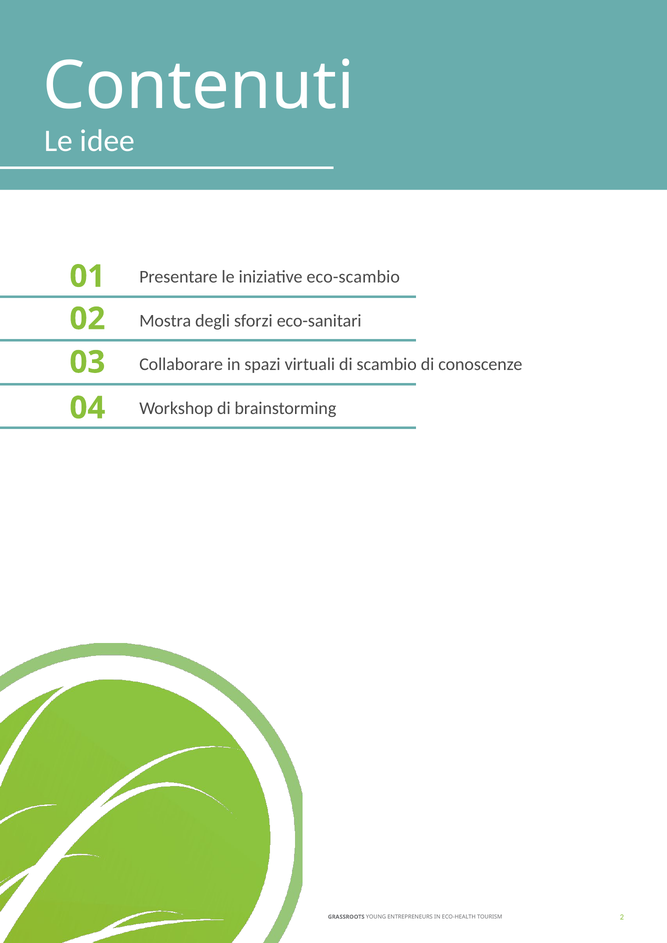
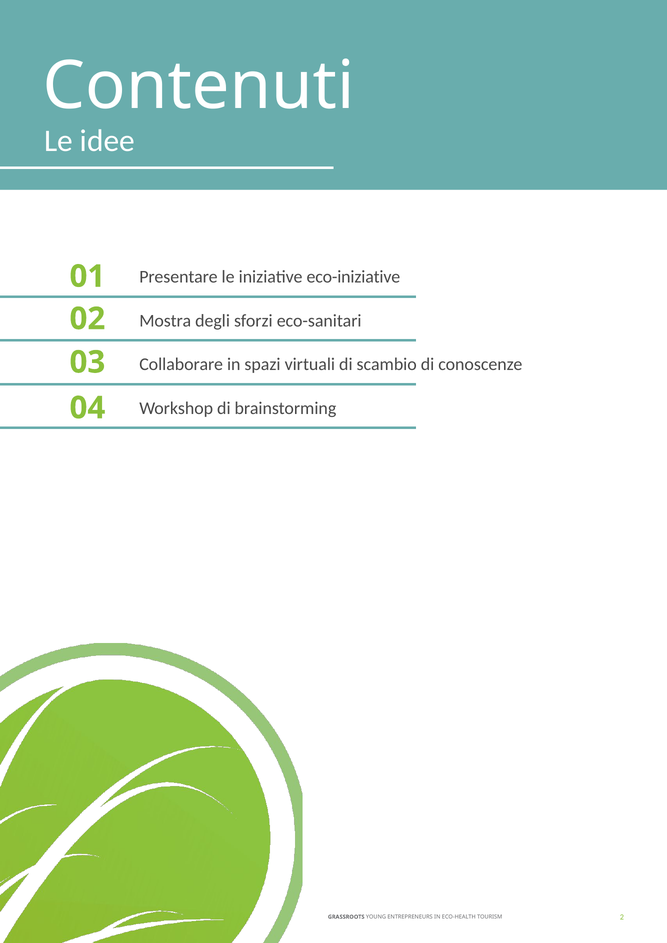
eco-scambio: eco-scambio -> eco-iniziative
